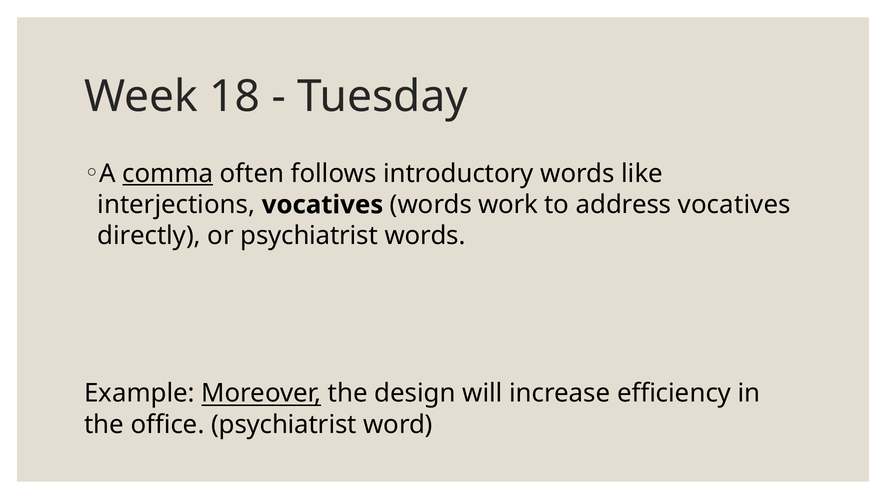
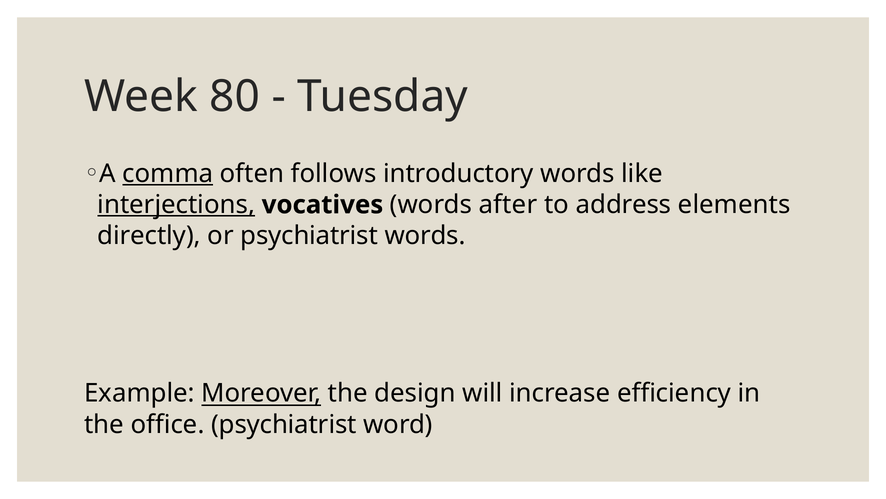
18: 18 -> 80
interjections underline: none -> present
work: work -> after
address vocatives: vocatives -> elements
